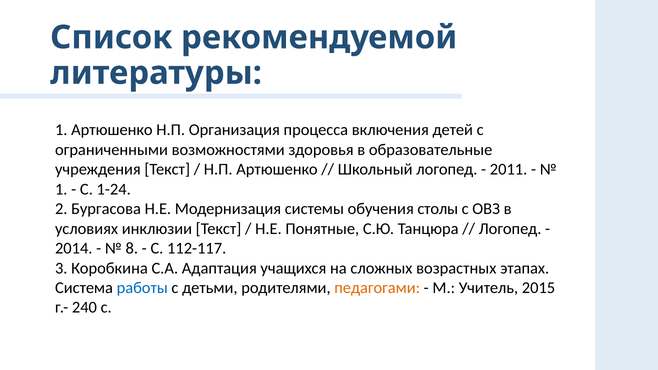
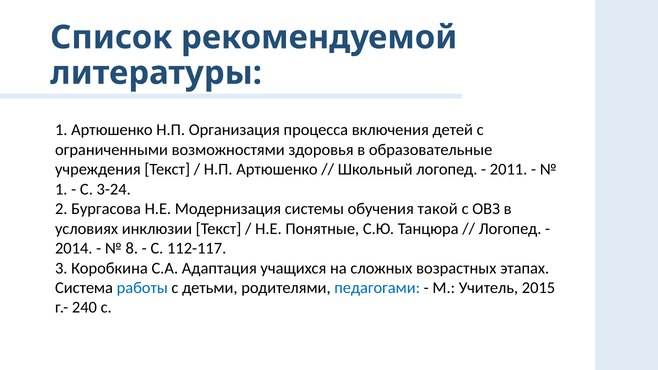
1-24: 1-24 -> 3-24
столы: столы -> такой
педагогами colour: orange -> blue
